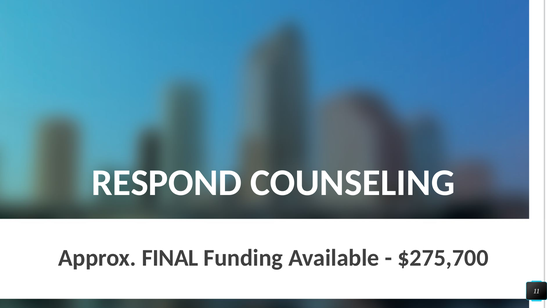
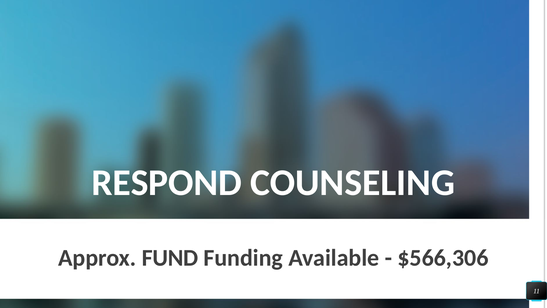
FINAL: FINAL -> FUND
$275,700: $275,700 -> $566,306
